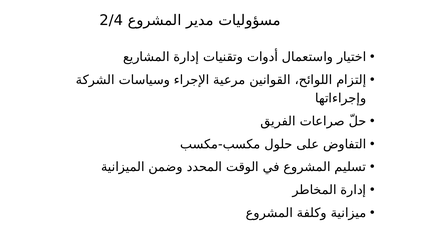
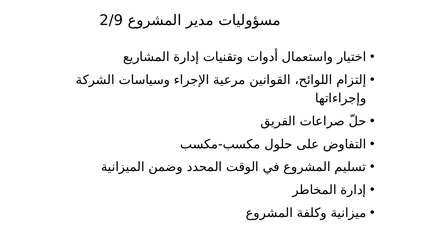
2/4: 2/4 -> 2/9
